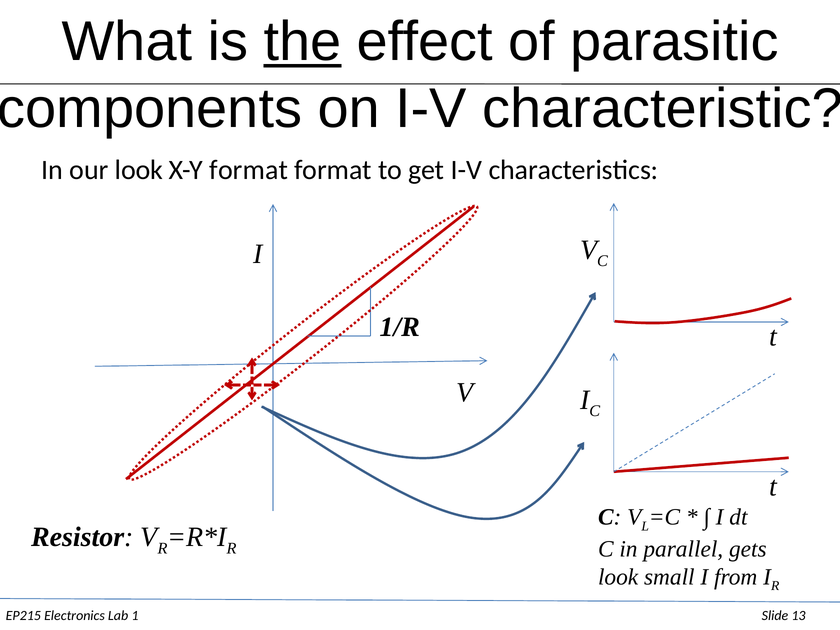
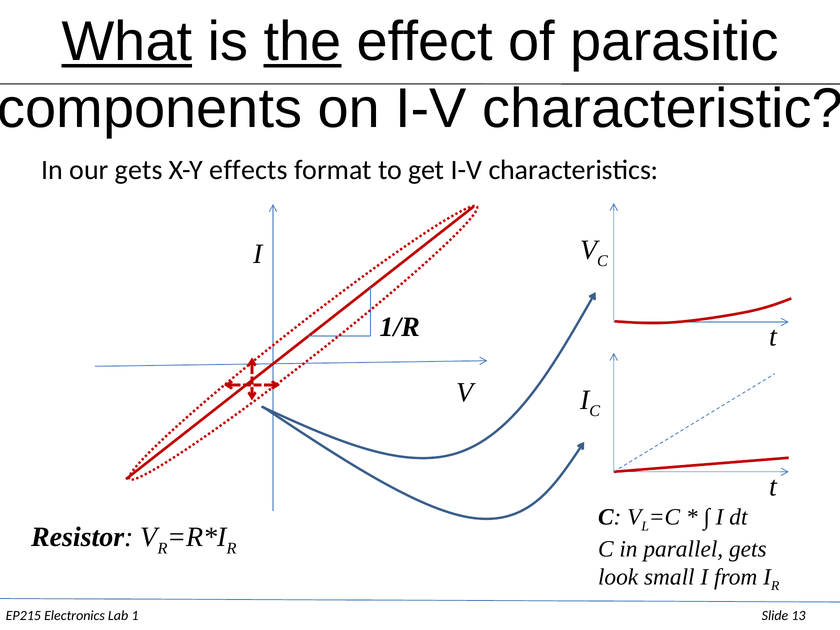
What underline: none -> present
our look: look -> gets
X-Y format: format -> effects
